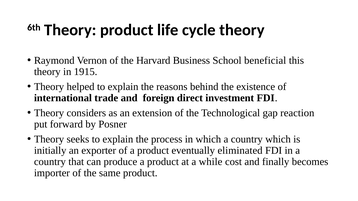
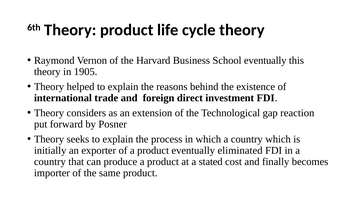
School beneficial: beneficial -> eventually
1915: 1915 -> 1905
while: while -> stated
